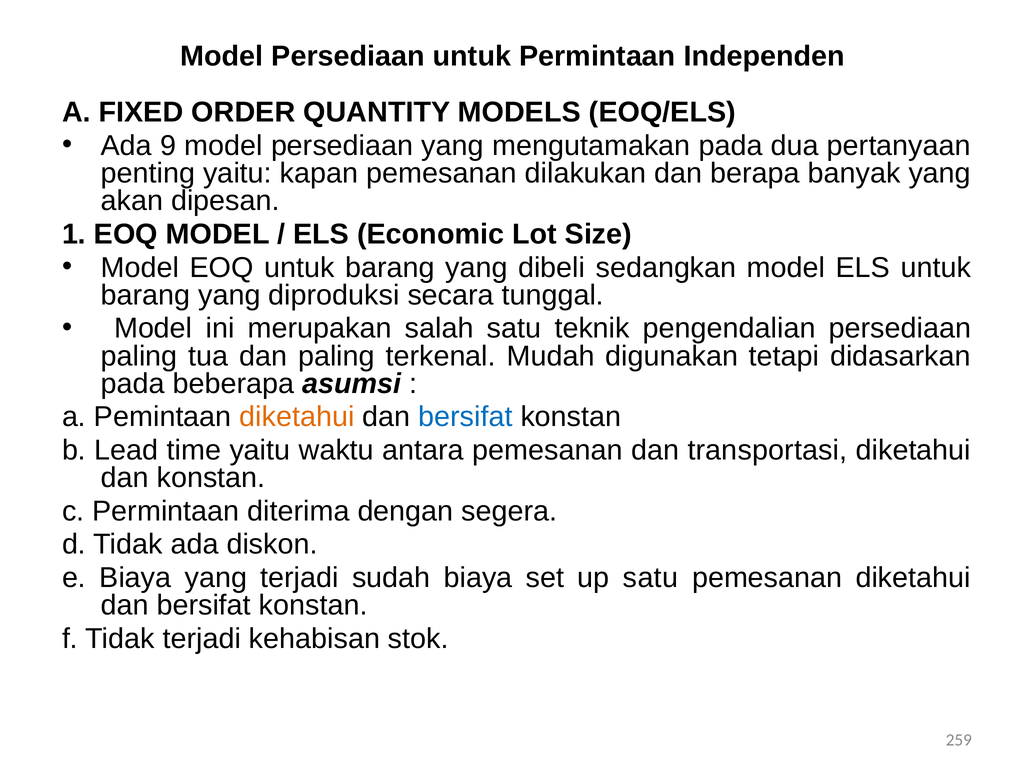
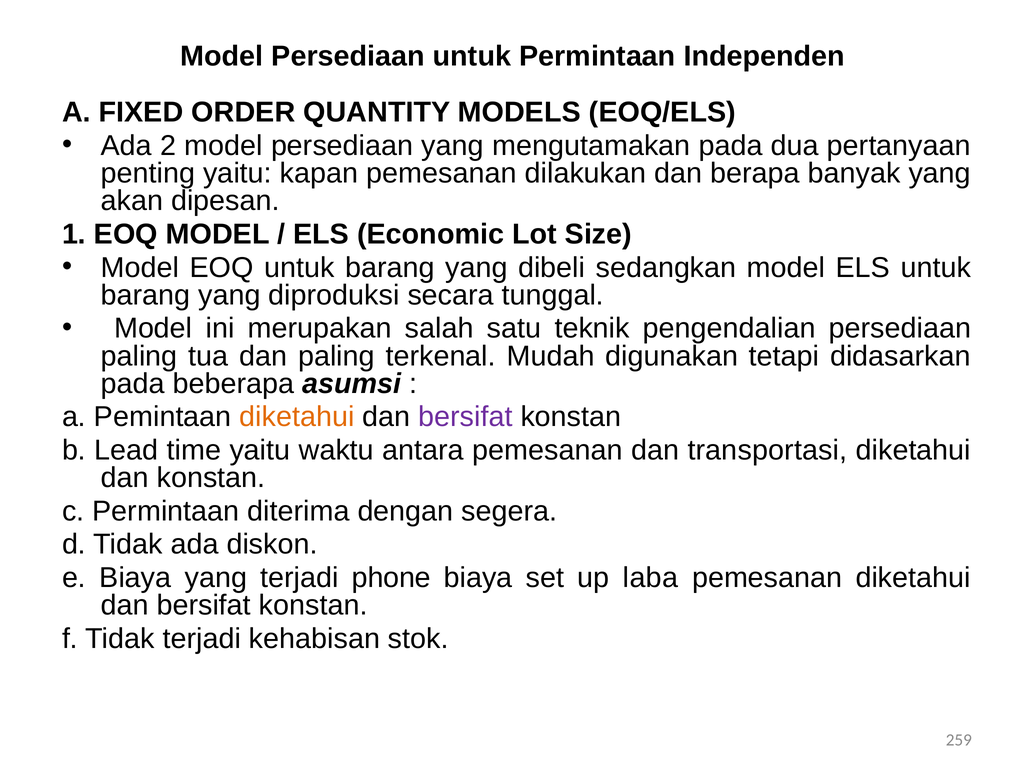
9: 9 -> 2
bersifat at (465, 417) colour: blue -> purple
sudah: sudah -> phone
up satu: satu -> laba
